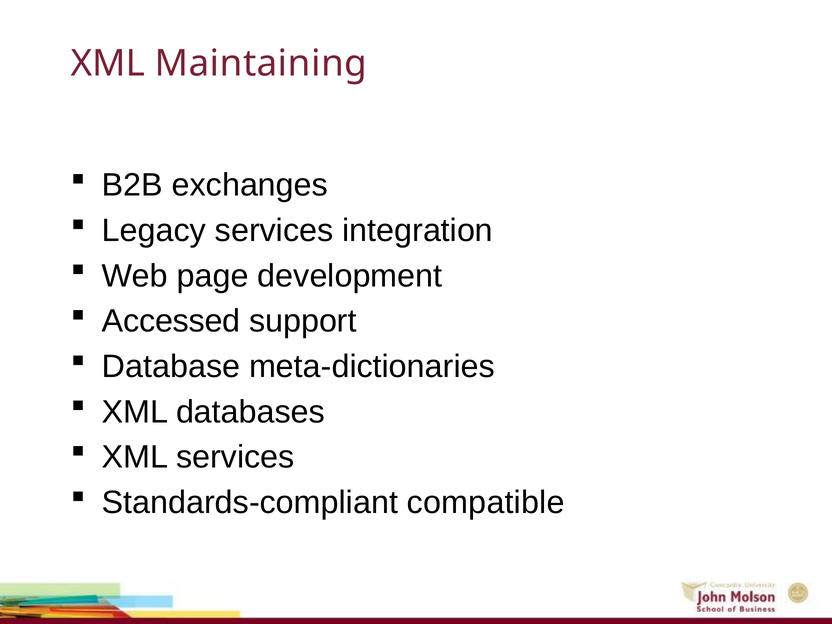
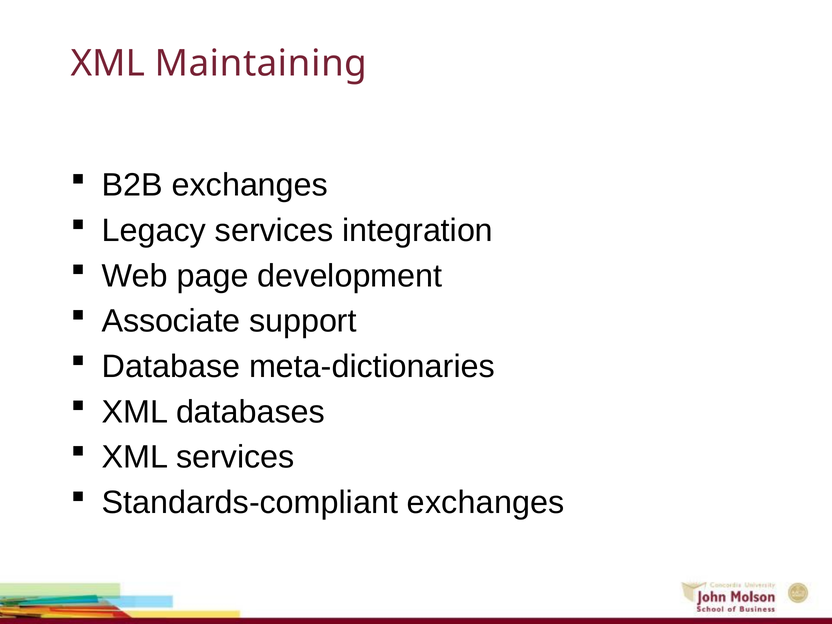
Accessed: Accessed -> Associate
Standards-compliant compatible: compatible -> exchanges
